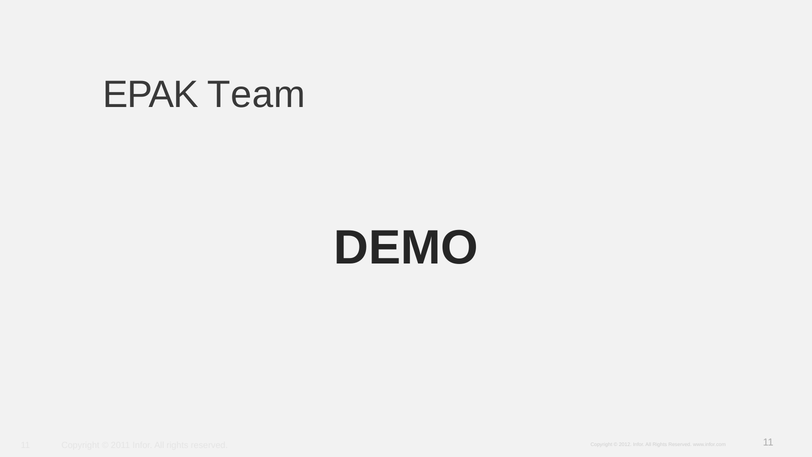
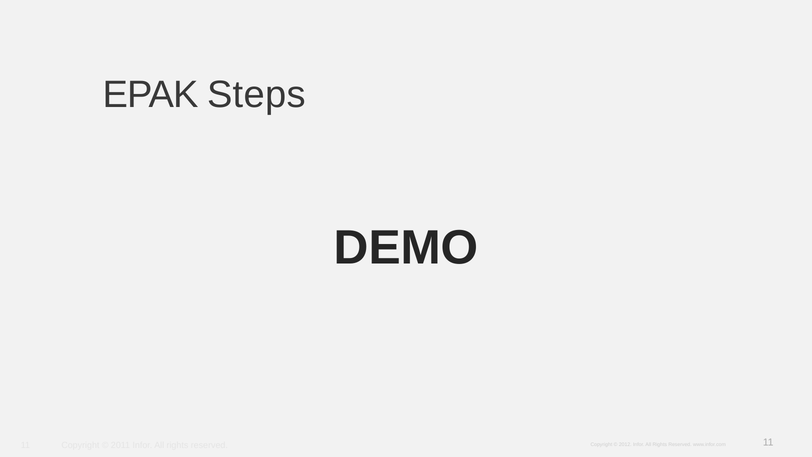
Team: Team -> Steps
